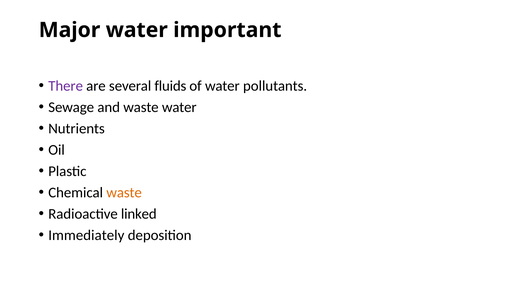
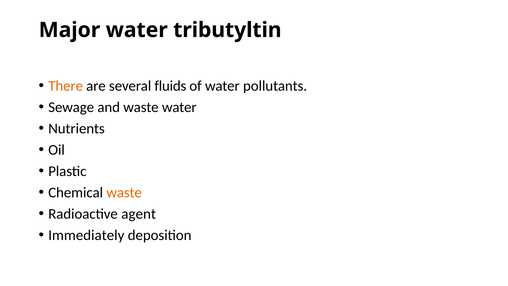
important: important -> tributyltin
There colour: purple -> orange
linked: linked -> agent
